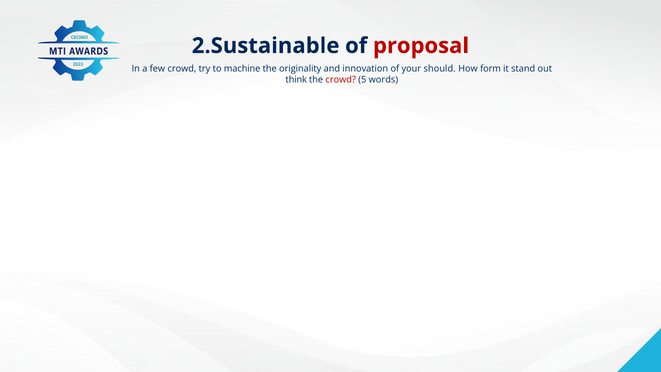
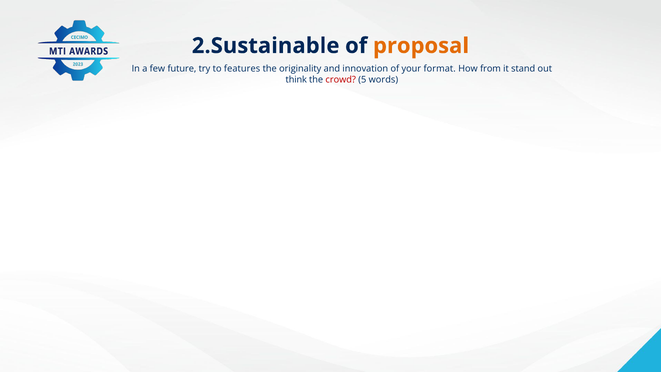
proposal colour: red -> orange
few crowd: crowd -> future
machine: machine -> features
should: should -> format
form: form -> from
